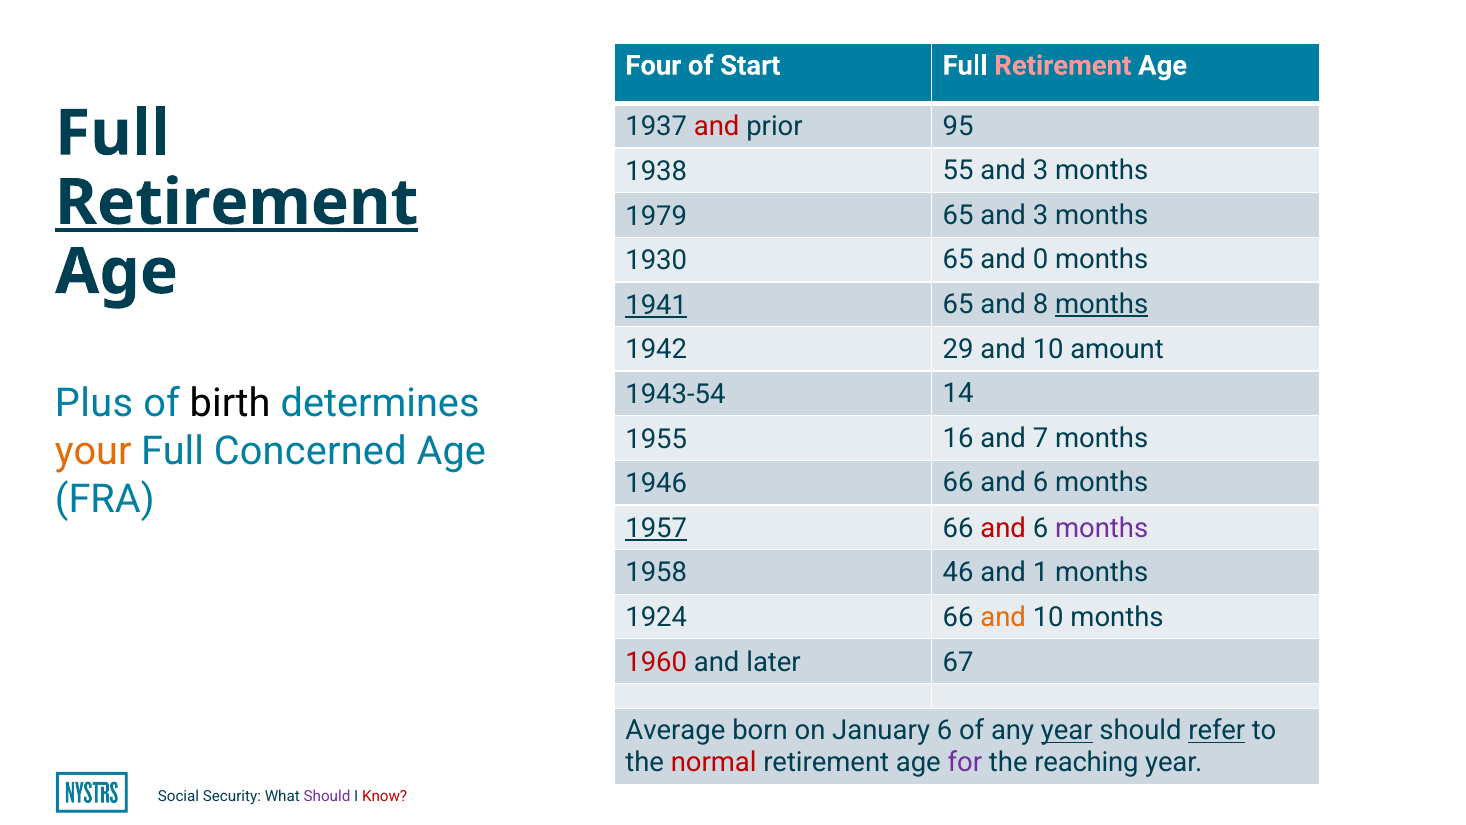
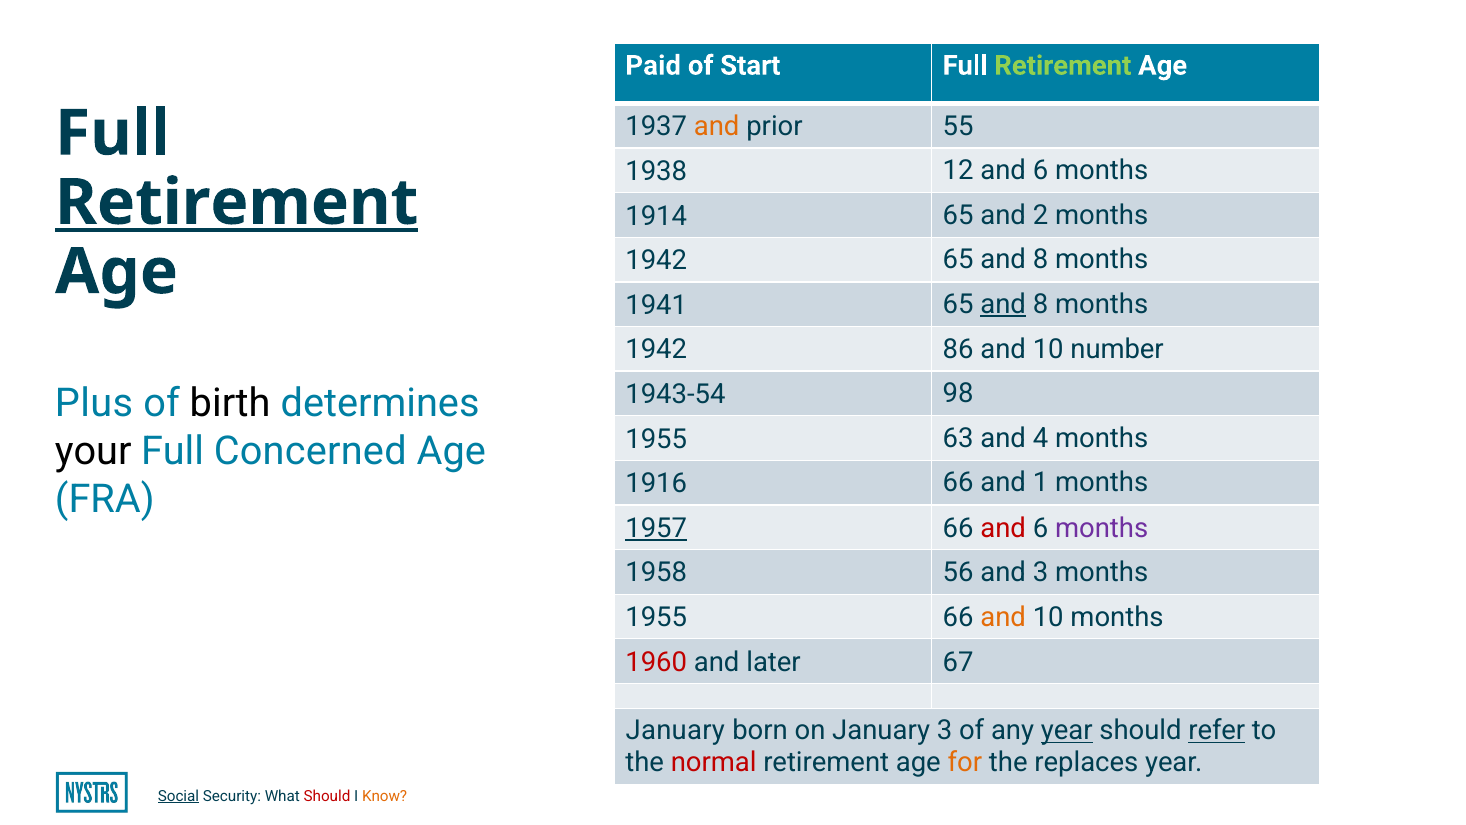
Four: Four -> Paid
Retirement at (1063, 66) colour: pink -> light green
and at (717, 127) colour: red -> orange
95: 95 -> 55
55: 55 -> 12
3 at (1041, 171): 3 -> 6
1979: 1979 -> 1914
65 and 3: 3 -> 2
1930 at (656, 260): 1930 -> 1942
0 at (1041, 260): 0 -> 8
1941 underline: present -> none
and at (1003, 304) underline: none -> present
months at (1102, 304) underline: present -> none
29: 29 -> 86
amount: amount -> number
14: 14 -> 98
16: 16 -> 63
7: 7 -> 4
your colour: orange -> black
1946: 1946 -> 1916
6 at (1041, 483): 6 -> 1
46: 46 -> 56
and 1: 1 -> 3
1924 at (656, 617): 1924 -> 1955
Average at (675, 730): Average -> January
January 6: 6 -> 3
for colour: purple -> orange
reaching: reaching -> replaces
Social underline: none -> present
Should at (327, 796) colour: purple -> red
Know colour: red -> orange
